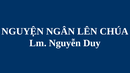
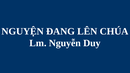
NGÂN: NGÂN -> ĐANG
